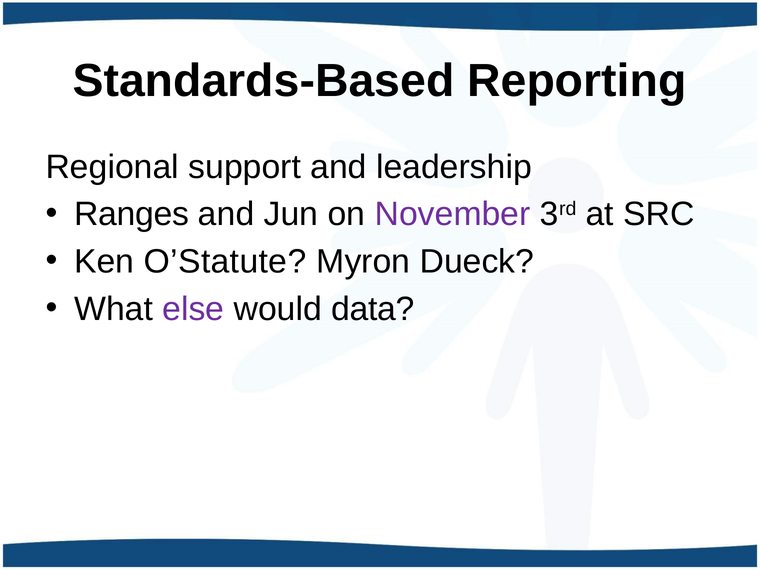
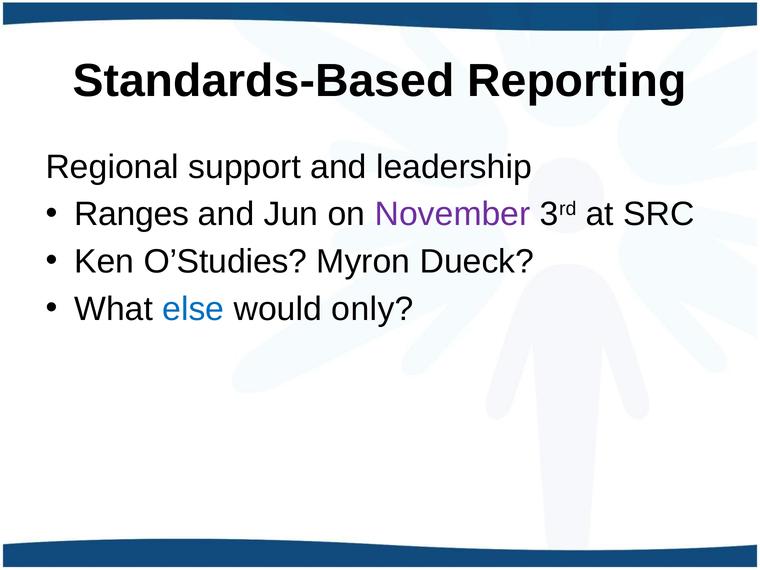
O’Statute: O’Statute -> O’Studies
else colour: purple -> blue
data: data -> only
